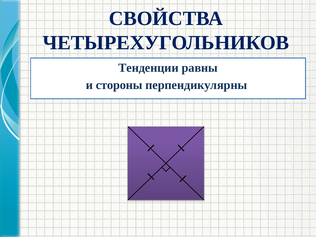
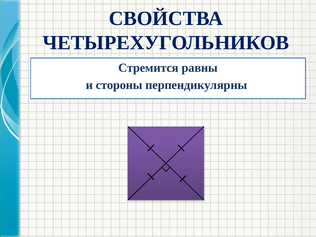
Тенденции: Тенденции -> Стремится
